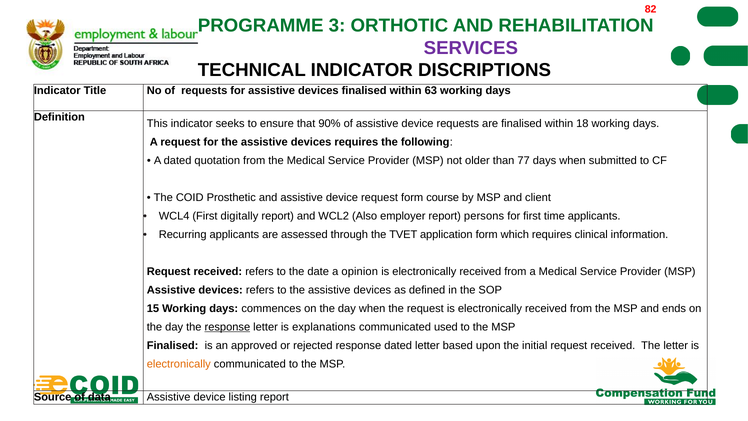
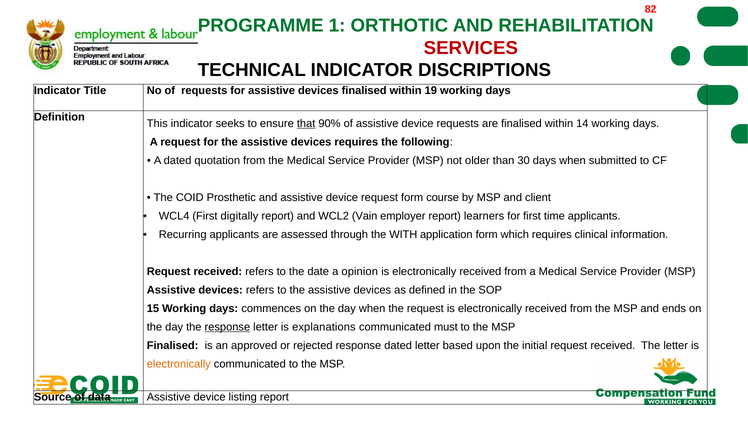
3: 3 -> 1
SERVICES colour: purple -> red
63: 63 -> 19
that underline: none -> present
18: 18 -> 14
77: 77 -> 30
Also: Also -> Vain
persons: persons -> learners
TVET: TVET -> WITH
used: used -> must
